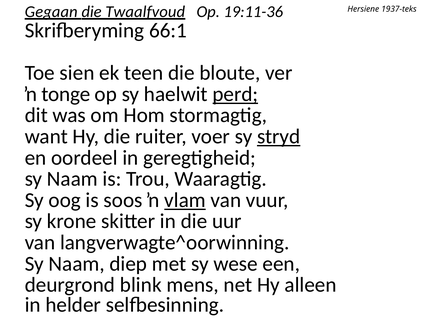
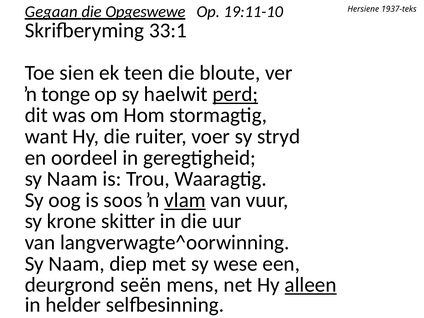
Twaalfvoud: Twaalfvoud -> Opgeswewe
19:11-36: 19:11-36 -> 19:11-10
66:1: 66:1 -> 33:1
stryd underline: present -> none
blink: blink -> seën
alleen underline: none -> present
